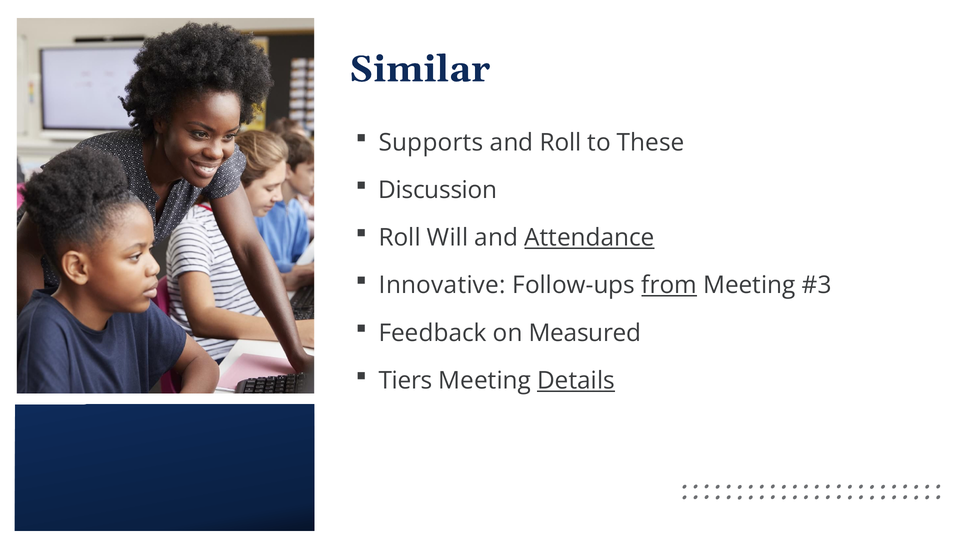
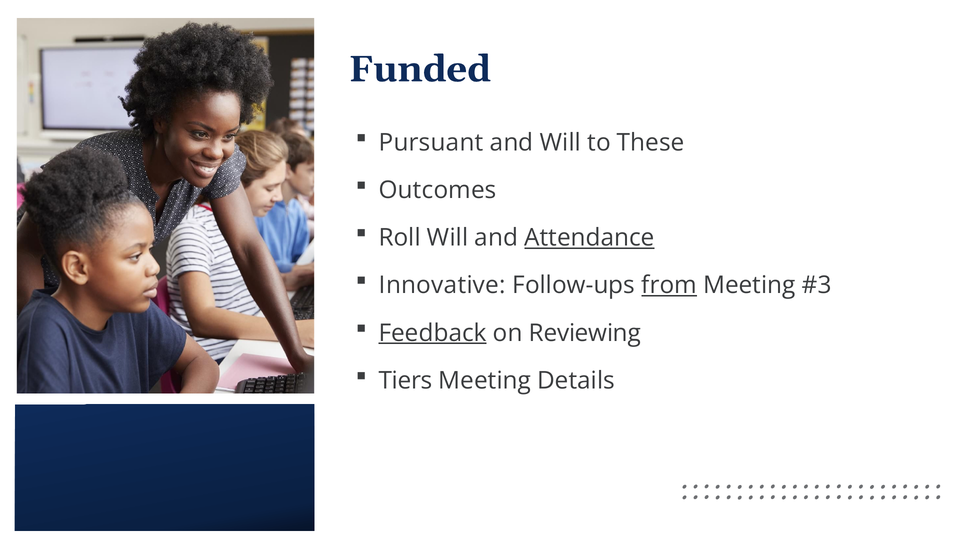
Similar: Similar -> Funded
Supports: Supports -> Pursuant
and Roll: Roll -> Will
Discussion: Discussion -> Outcomes
Feedback underline: none -> present
Measured: Measured -> Reviewing
Details underline: present -> none
